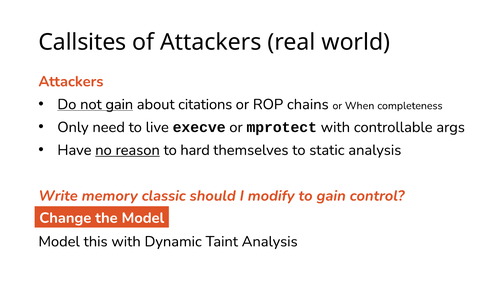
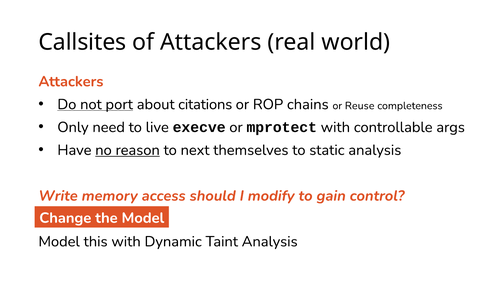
not gain: gain -> port
When: When -> Reuse
hard: hard -> next
classic: classic -> access
